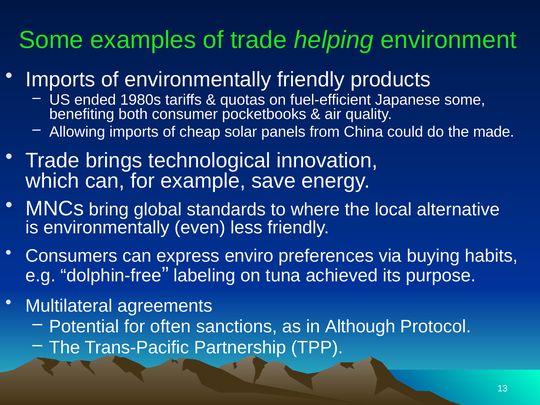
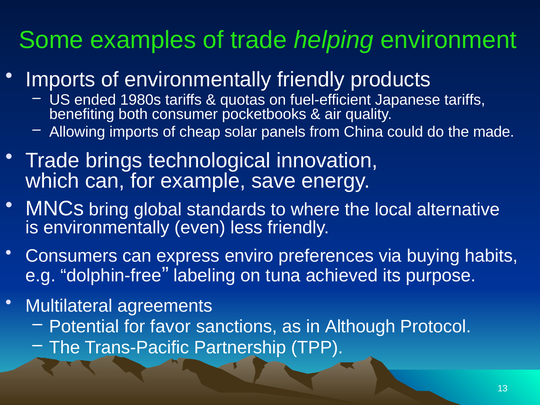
Japanese some: some -> tariffs
often: often -> favor
